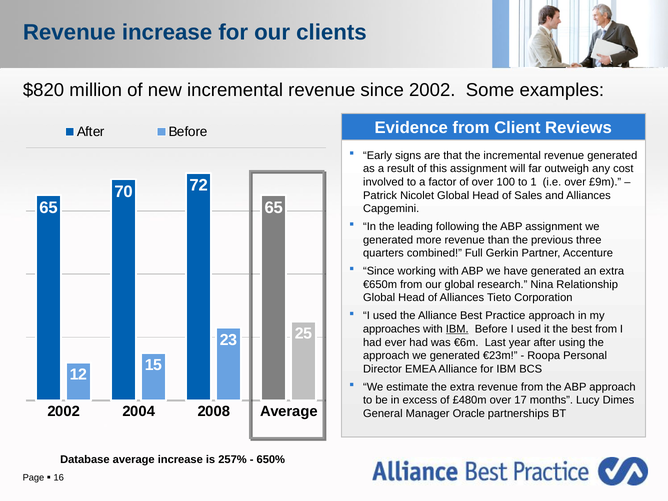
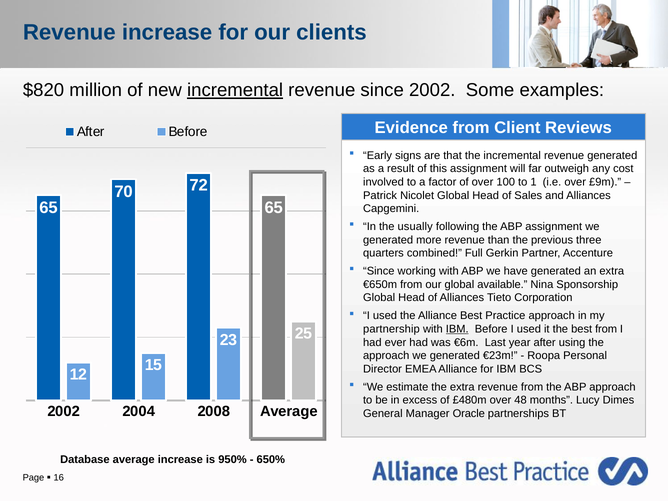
incremental at (235, 90) underline: none -> present
leading: leading -> usually
research: research -> available
Relationship: Relationship -> Sponsorship
approaches: approaches -> partnership
17: 17 -> 48
257%: 257% -> 950%
